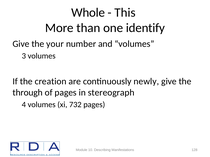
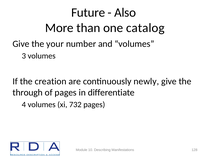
Whole: Whole -> Future
This: This -> Also
identify: identify -> catalog
stereograph: stereograph -> differentiate
